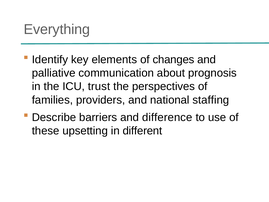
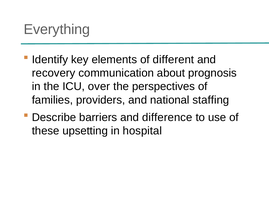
changes: changes -> different
palliative: palliative -> recovery
trust: trust -> over
different: different -> hospital
